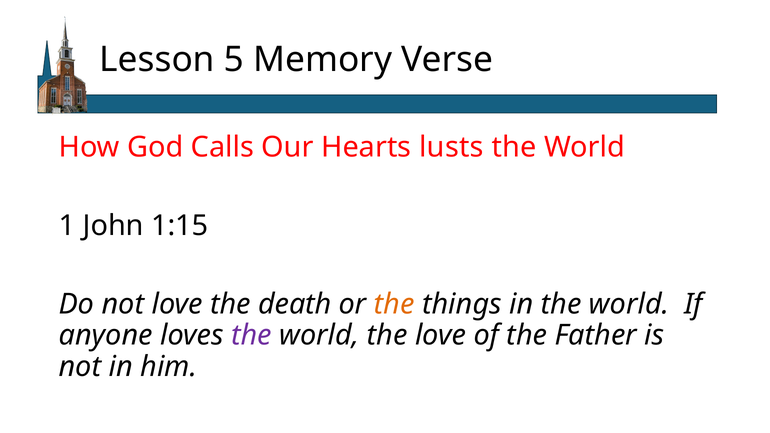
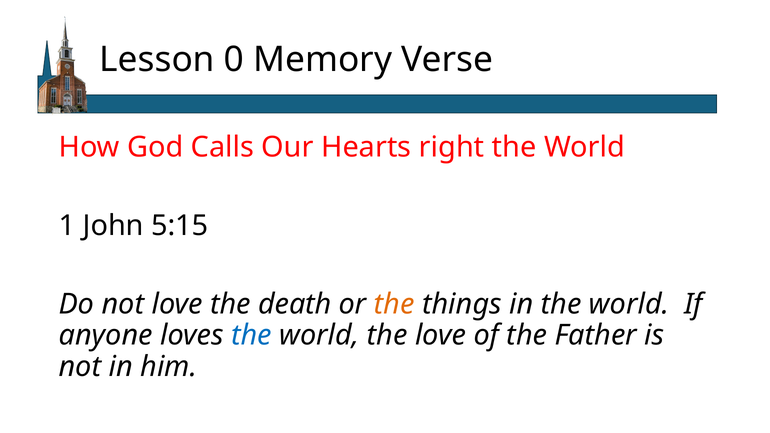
5: 5 -> 0
lusts: lusts -> right
1:15: 1:15 -> 5:15
the at (251, 335) colour: purple -> blue
